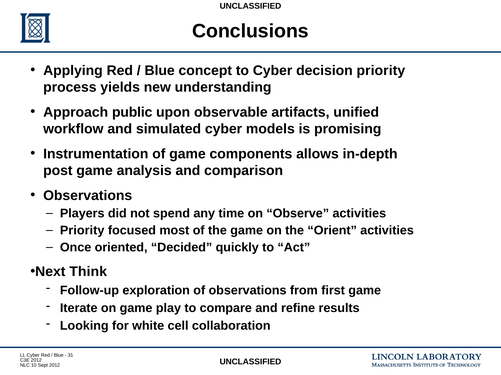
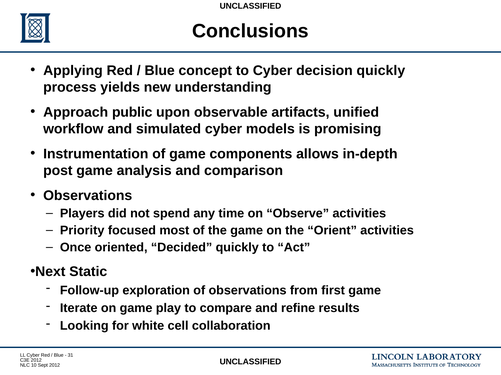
decision priority: priority -> quickly
Think: Think -> Static
